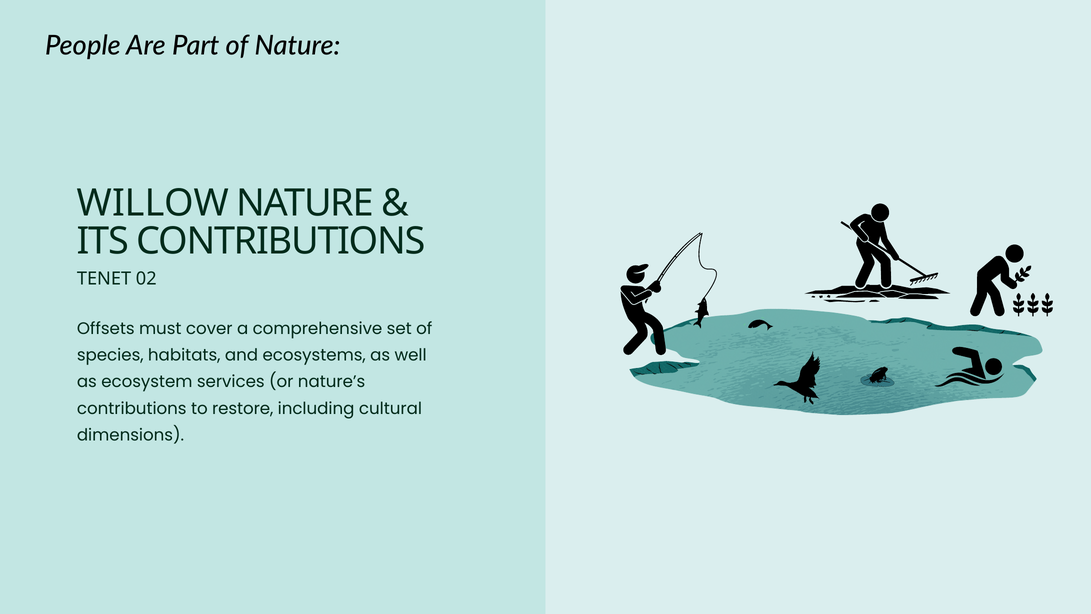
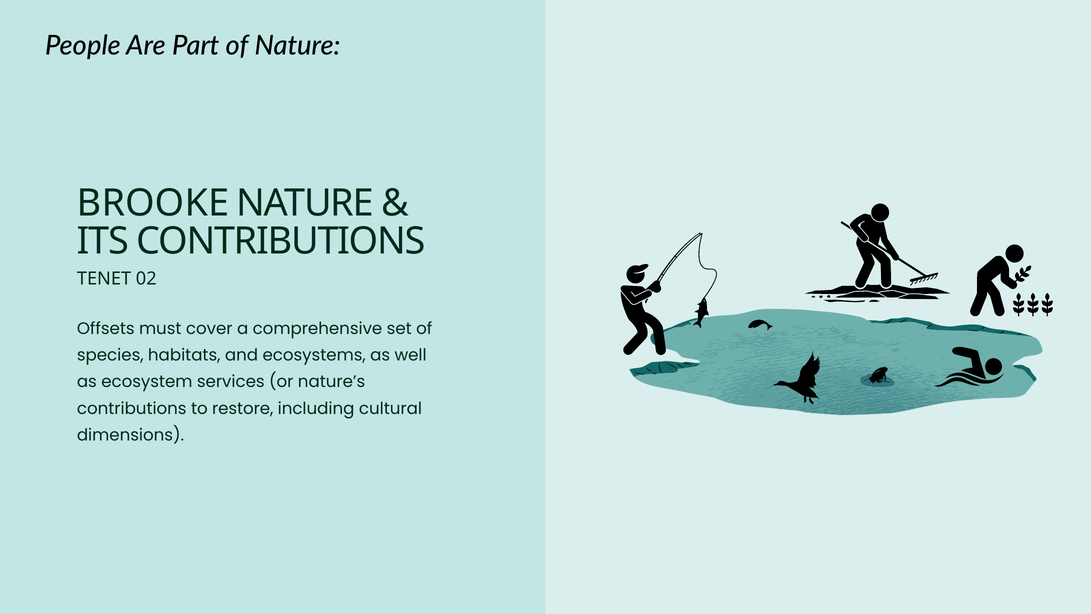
WILLOW: WILLOW -> BROOKE
